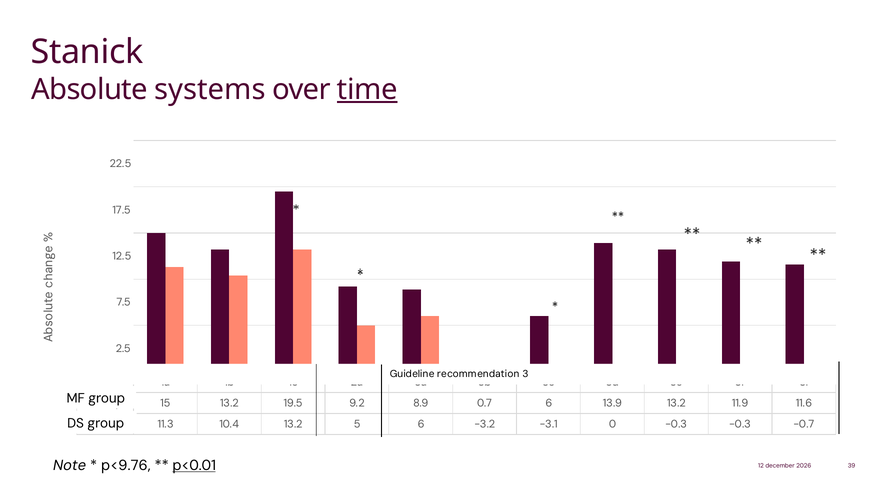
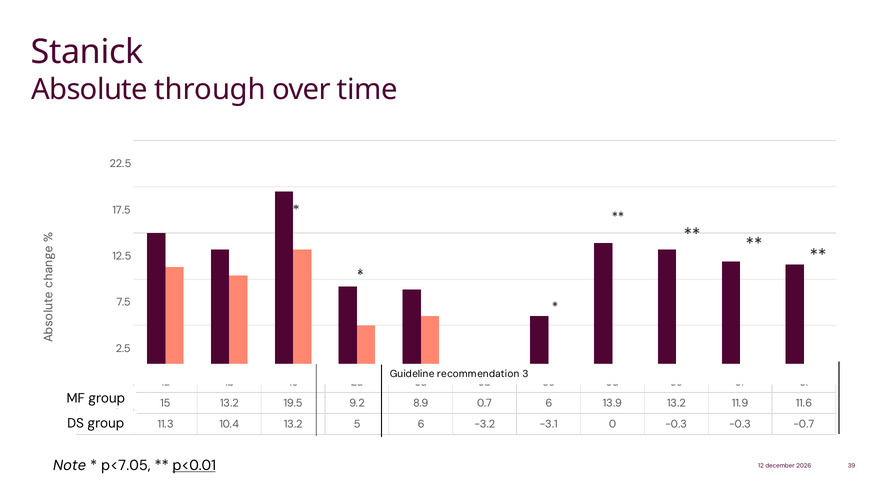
systems: systems -> through
time underline: present -> none
p<9.76: p<9.76 -> p<7.05
